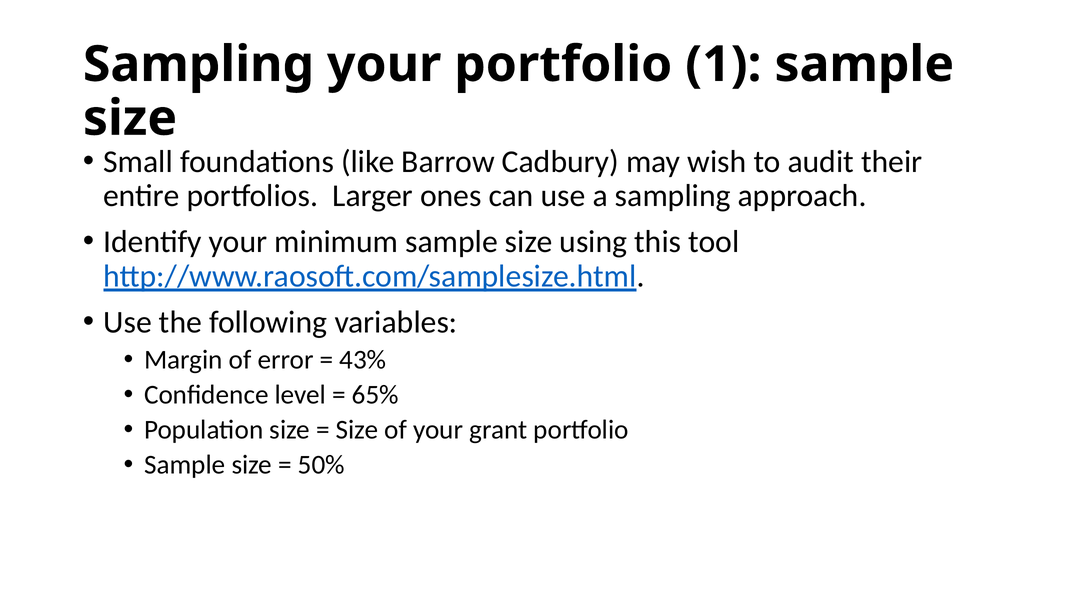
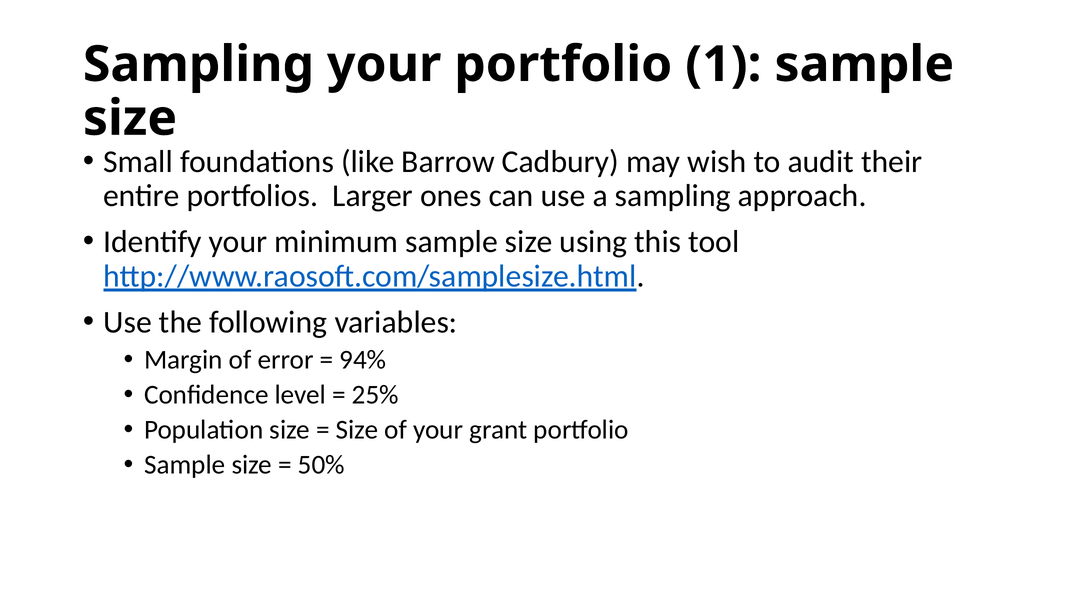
43%: 43% -> 94%
65%: 65% -> 25%
